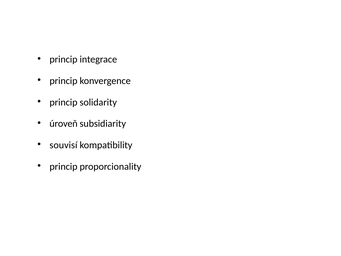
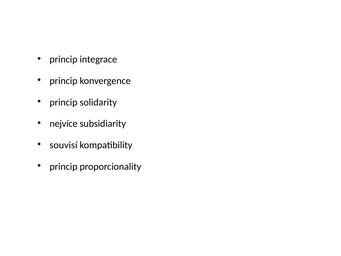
úroveň: úroveň -> nejvíce
